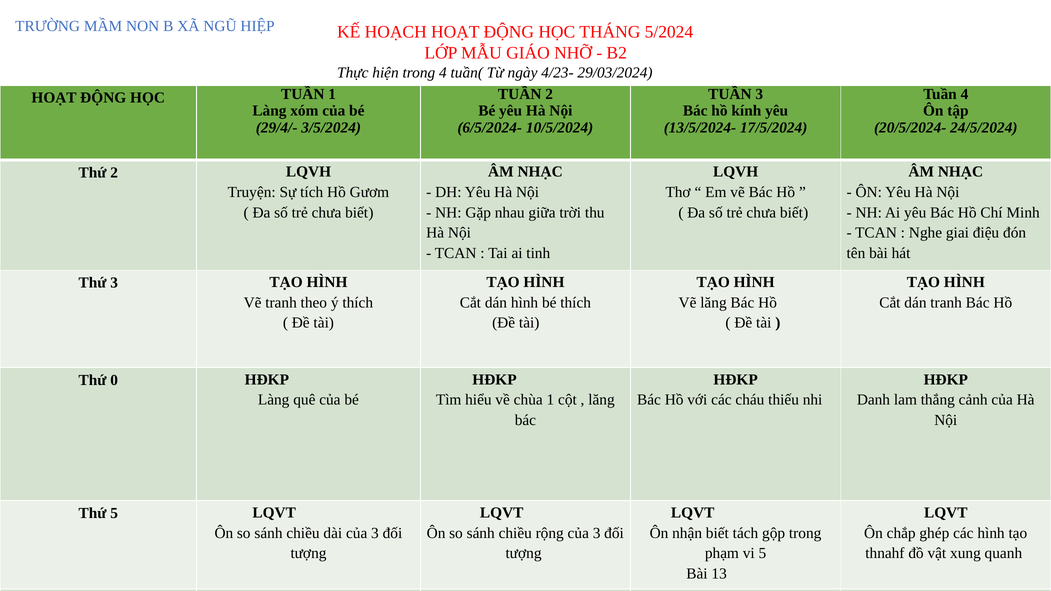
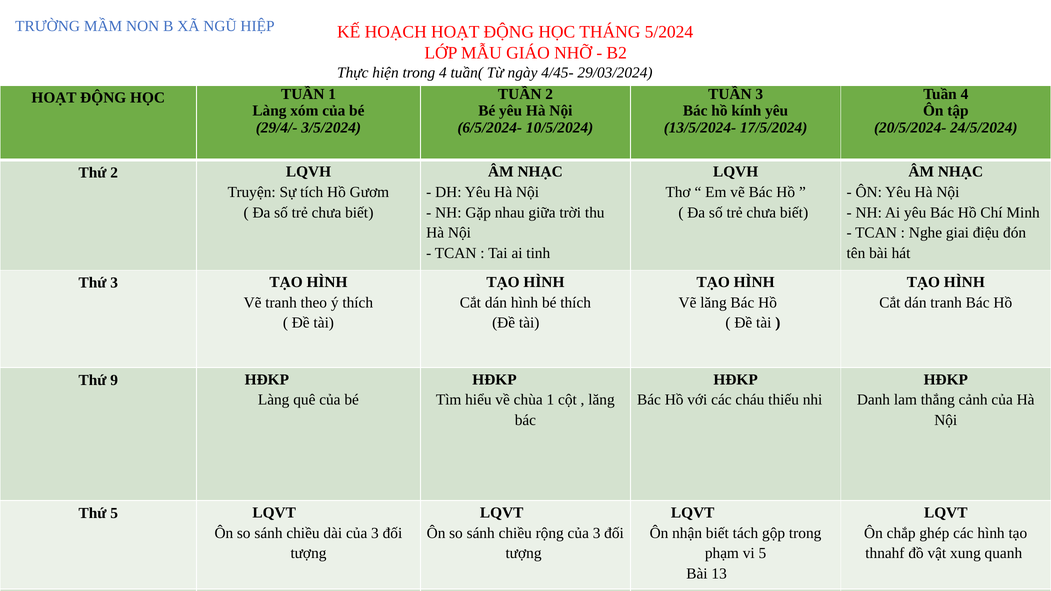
4/23-: 4/23- -> 4/45-
0: 0 -> 9
